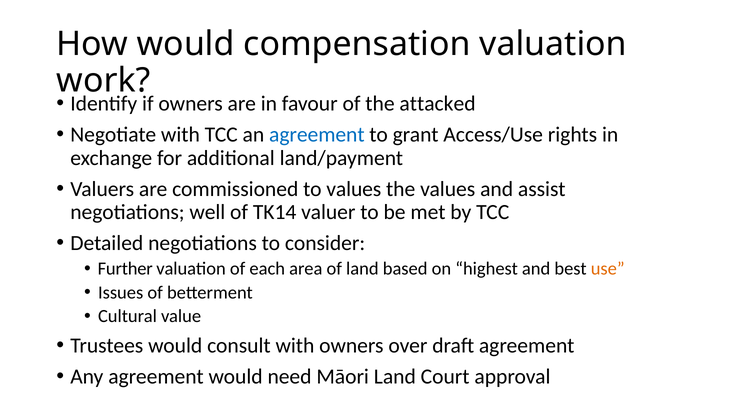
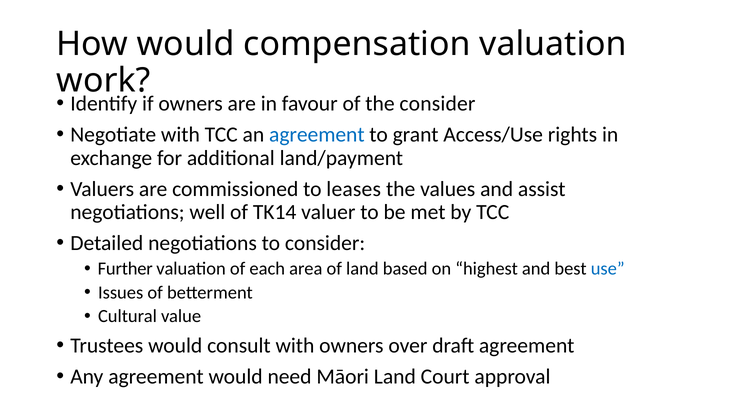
the attacked: attacked -> consider
to values: values -> leases
use colour: orange -> blue
